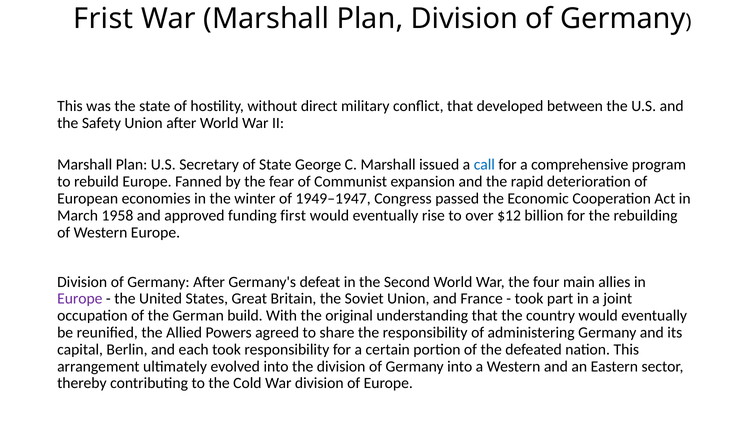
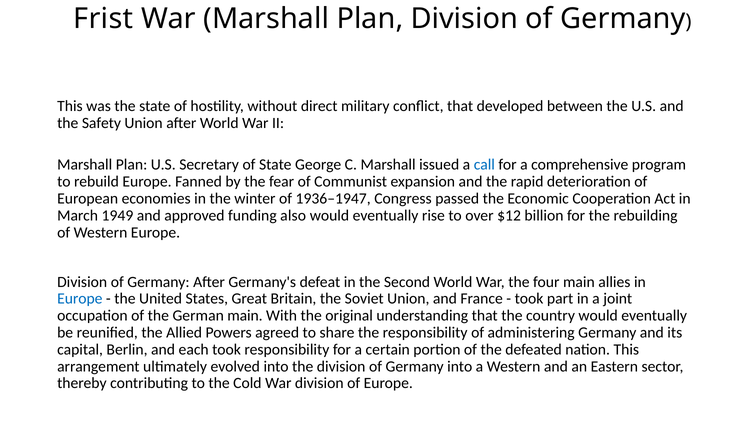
1949–1947: 1949–1947 -> 1936–1947
1958: 1958 -> 1949
first: first -> also
Europe at (80, 299) colour: purple -> blue
German build: build -> main
